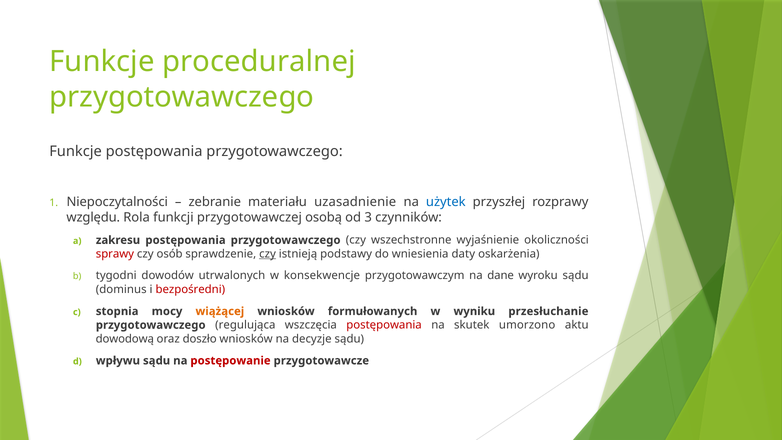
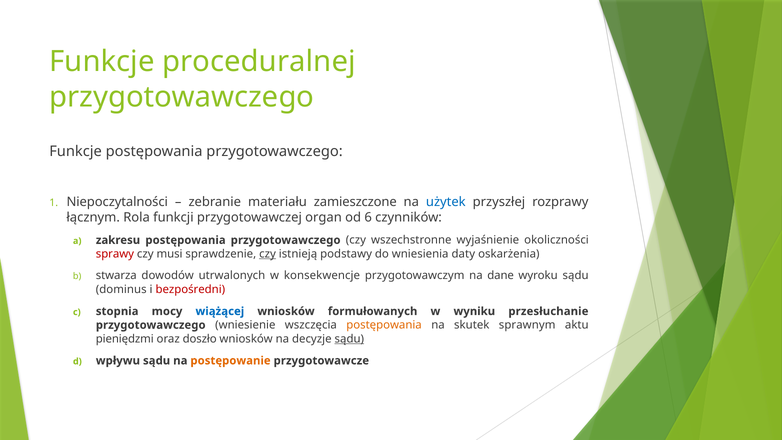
uzasadnienie: uzasadnienie -> zamieszczone
względu: względu -> łącznym
osobą: osobą -> organ
3: 3 -> 6
osób: osób -> musi
tygodni: tygodni -> stwarza
wiążącej colour: orange -> blue
regulująca: regulująca -> wniesienie
postępowania at (384, 325) colour: red -> orange
umorzono: umorzono -> sprawnym
dowodową: dowodową -> pieniędzmi
sądu at (349, 339) underline: none -> present
postępowanie colour: red -> orange
